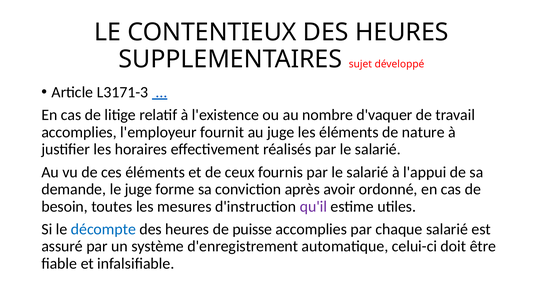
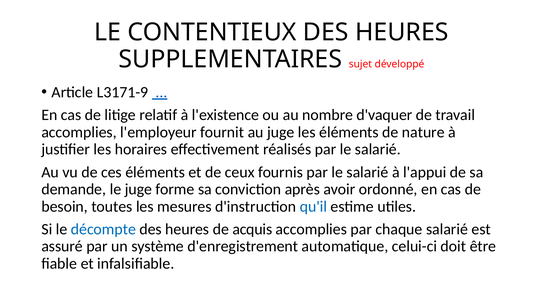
L3171-3: L3171-3 -> L3171-9
qu'il colour: purple -> blue
puisse: puisse -> acquis
